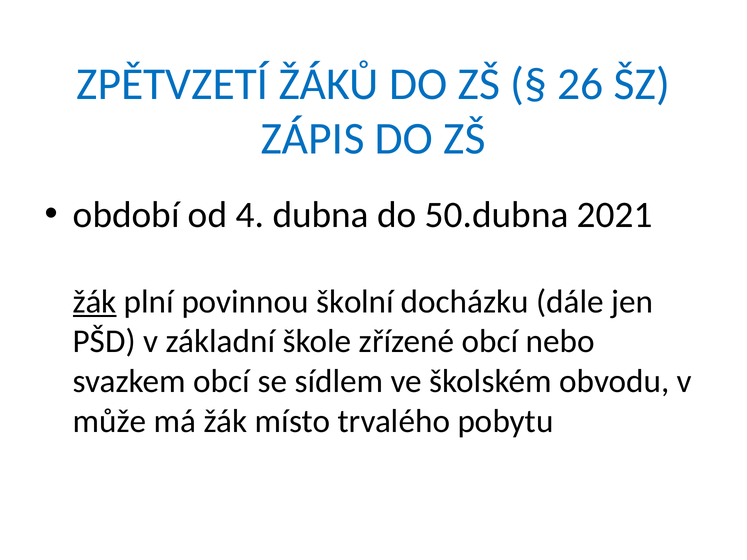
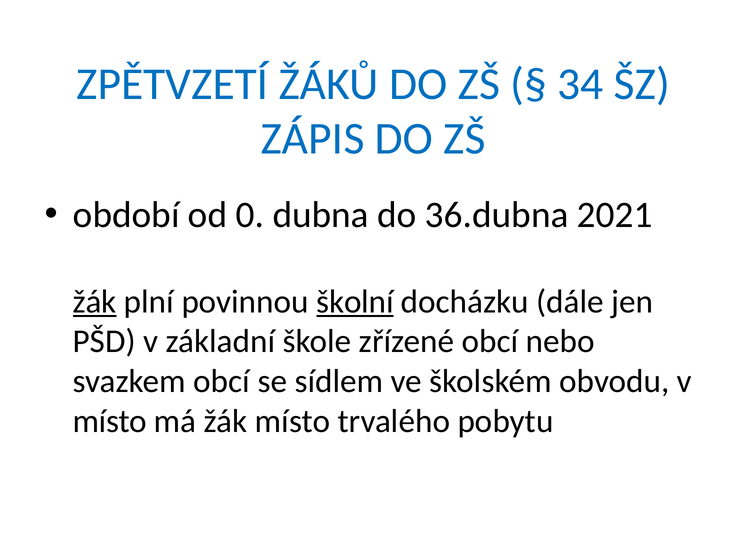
26: 26 -> 34
4: 4 -> 0
50.dubna: 50.dubna -> 36.dubna
školní underline: none -> present
může at (110, 421): může -> místo
